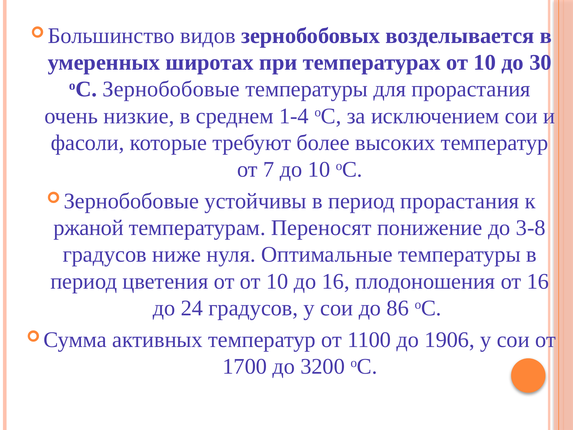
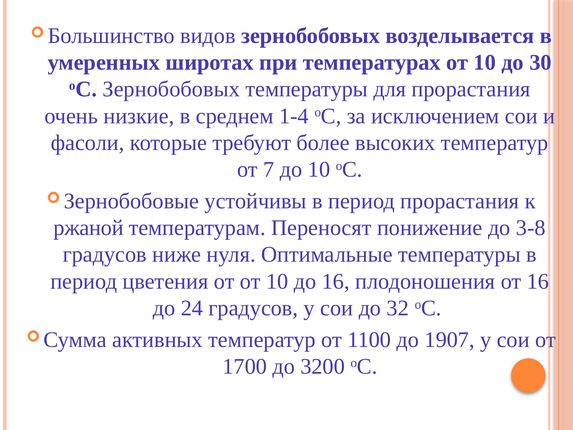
оС Зернобобовые: Зернобобовые -> Зернобобовых
86: 86 -> 32
1906: 1906 -> 1907
